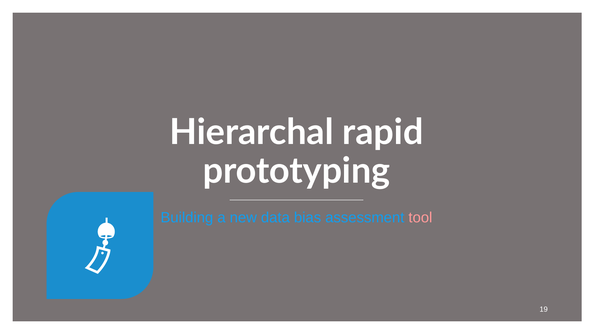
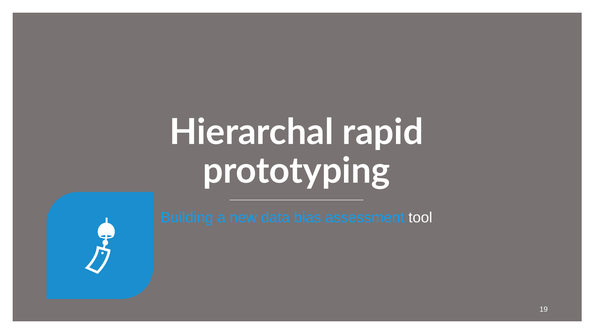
tool colour: pink -> white
